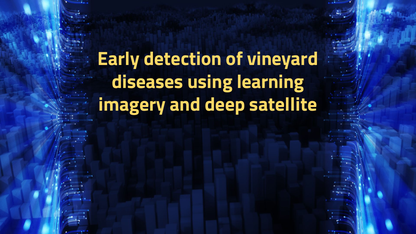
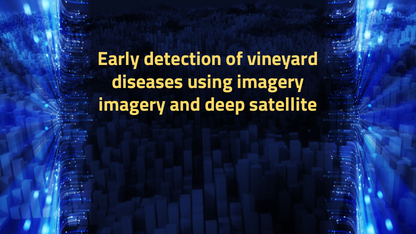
using learning: learning -> imagery
